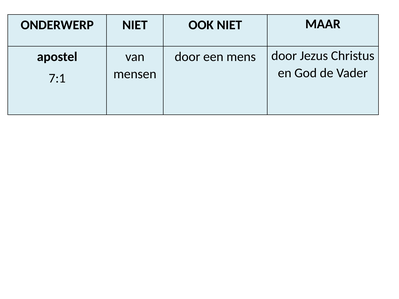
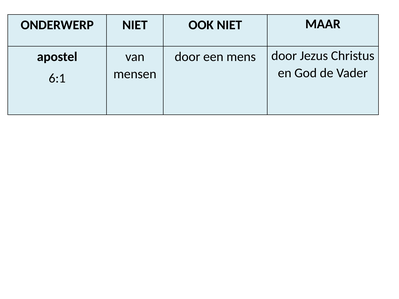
7:1: 7:1 -> 6:1
